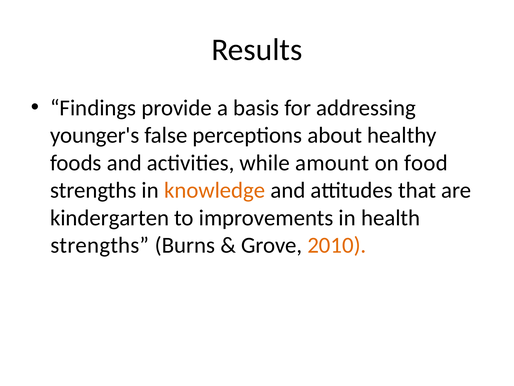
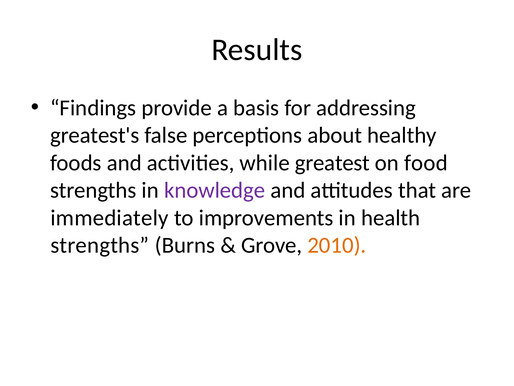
younger's: younger's -> greatest's
amount: amount -> greatest
knowledge colour: orange -> purple
kindergarten: kindergarten -> immediately
